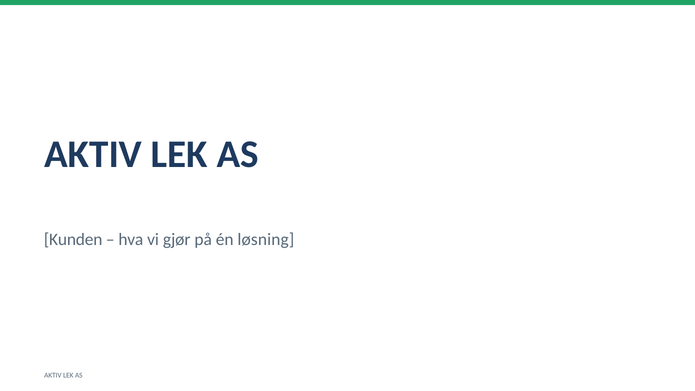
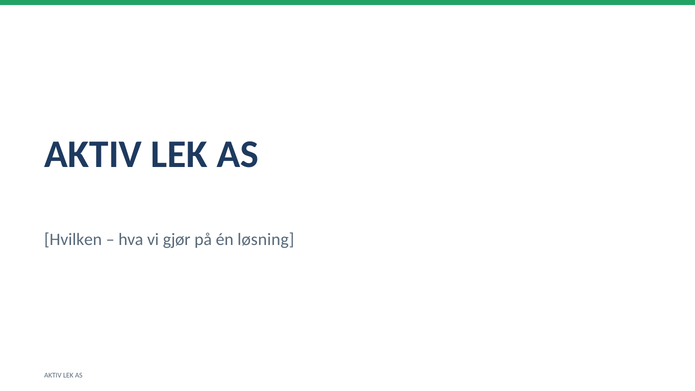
Kunden: Kunden -> Hvilken
